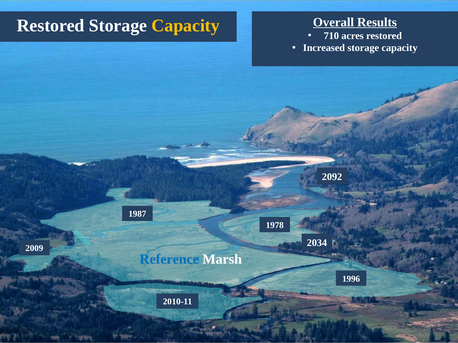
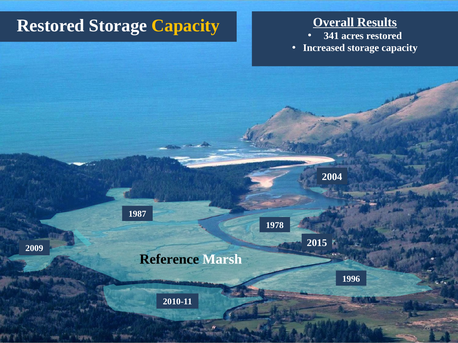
710: 710 -> 341
2092: 2092 -> 2004
2034: 2034 -> 2015
Reference colour: blue -> black
